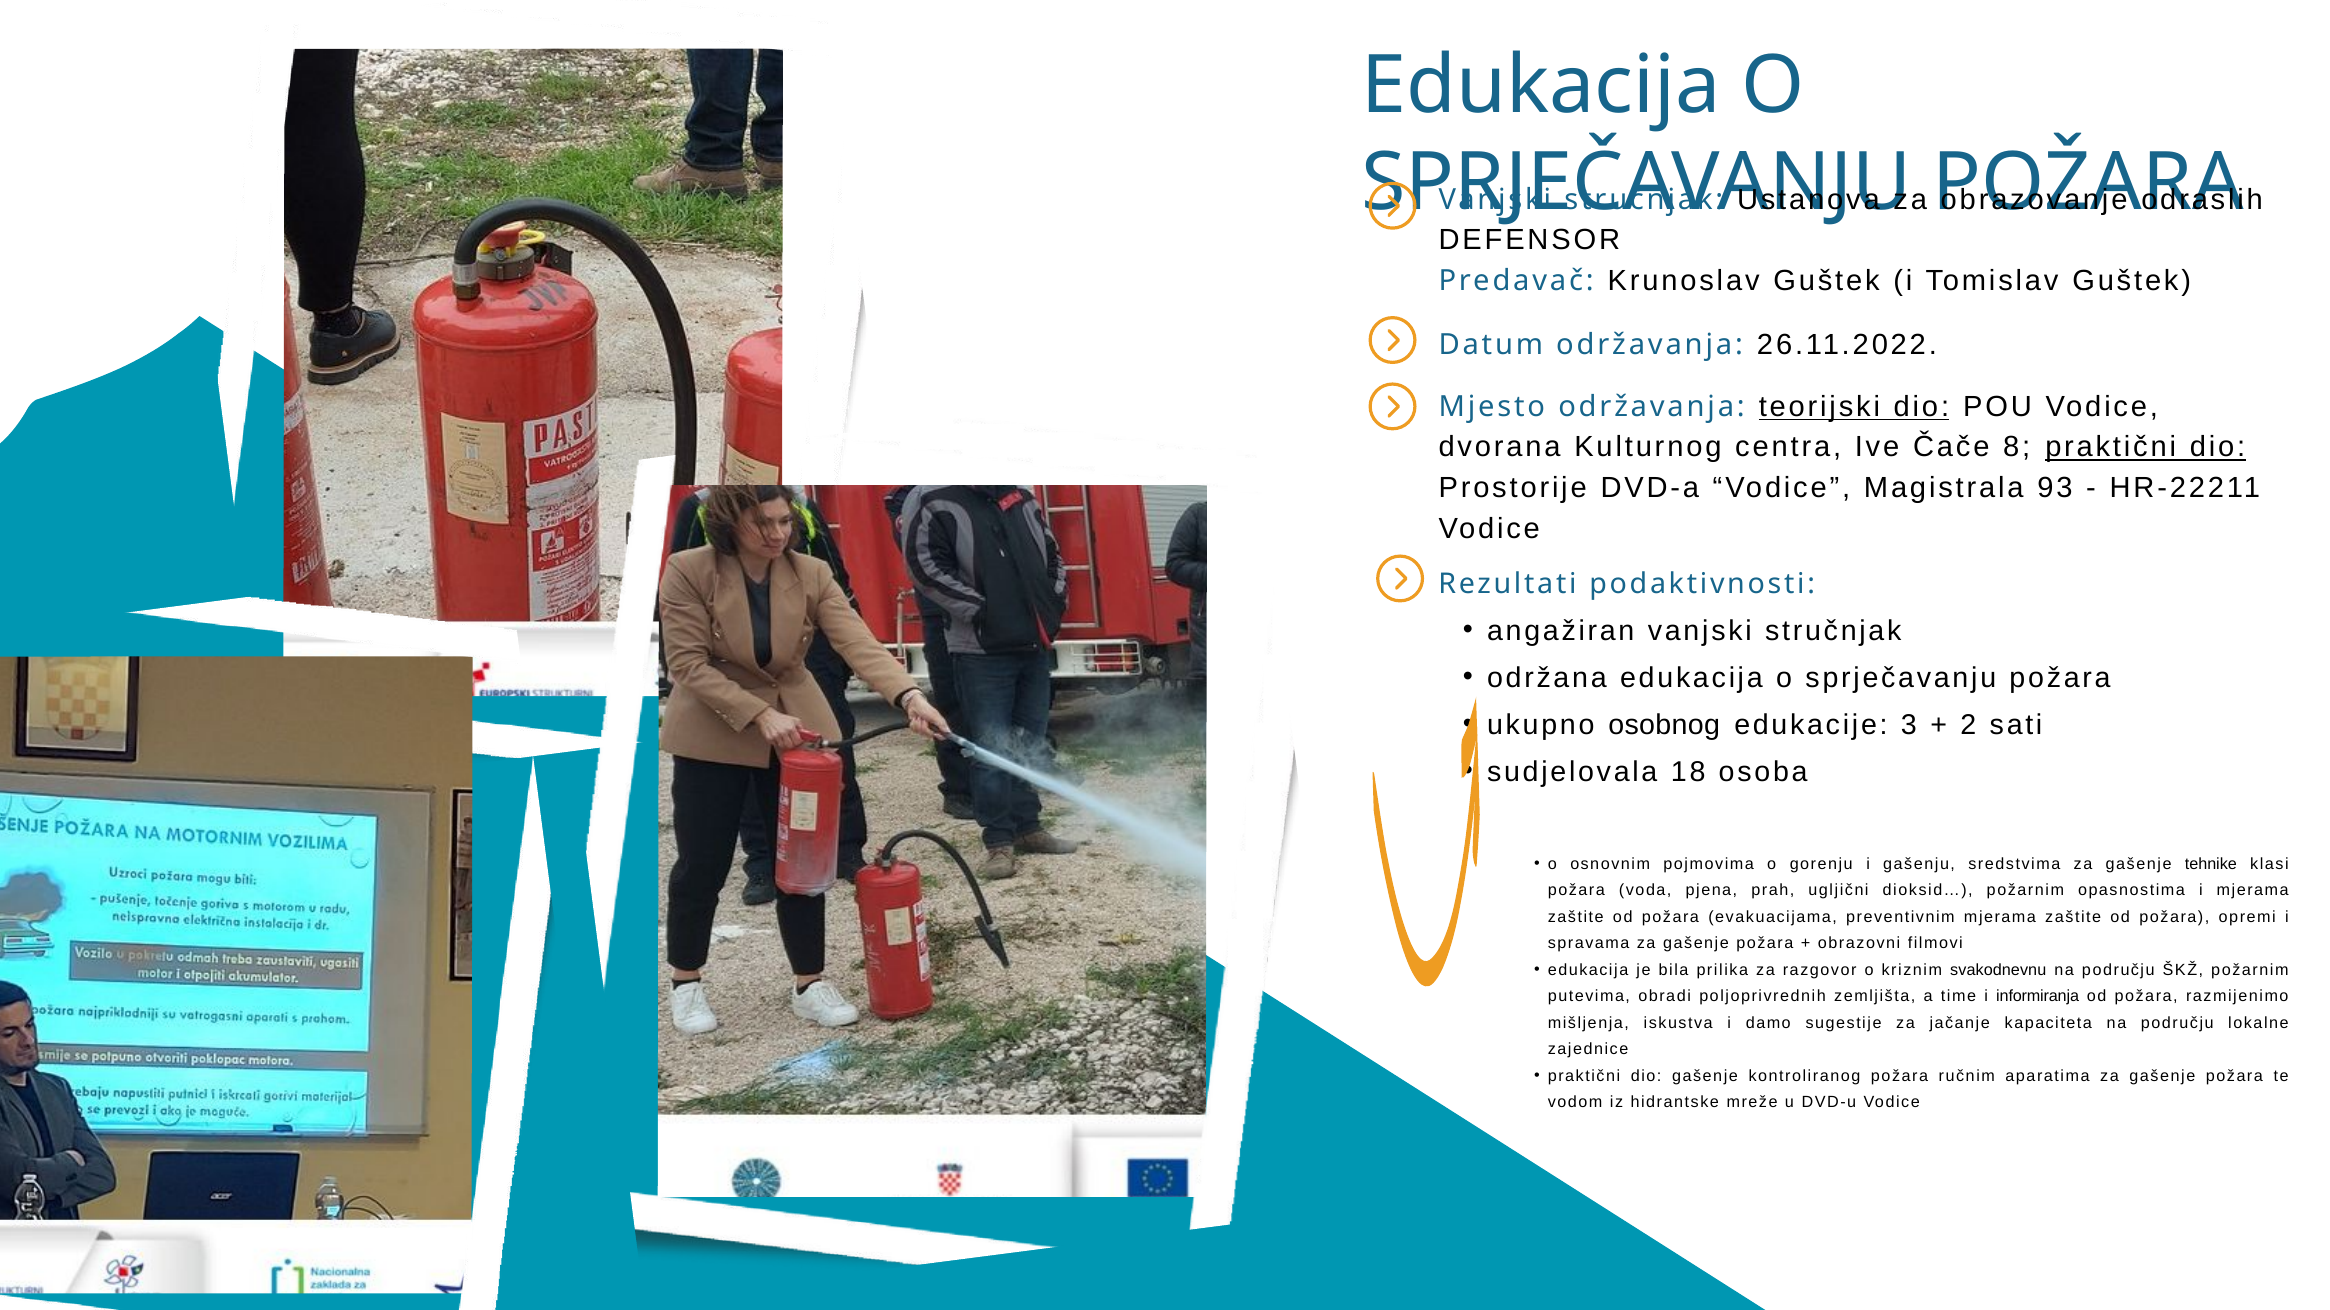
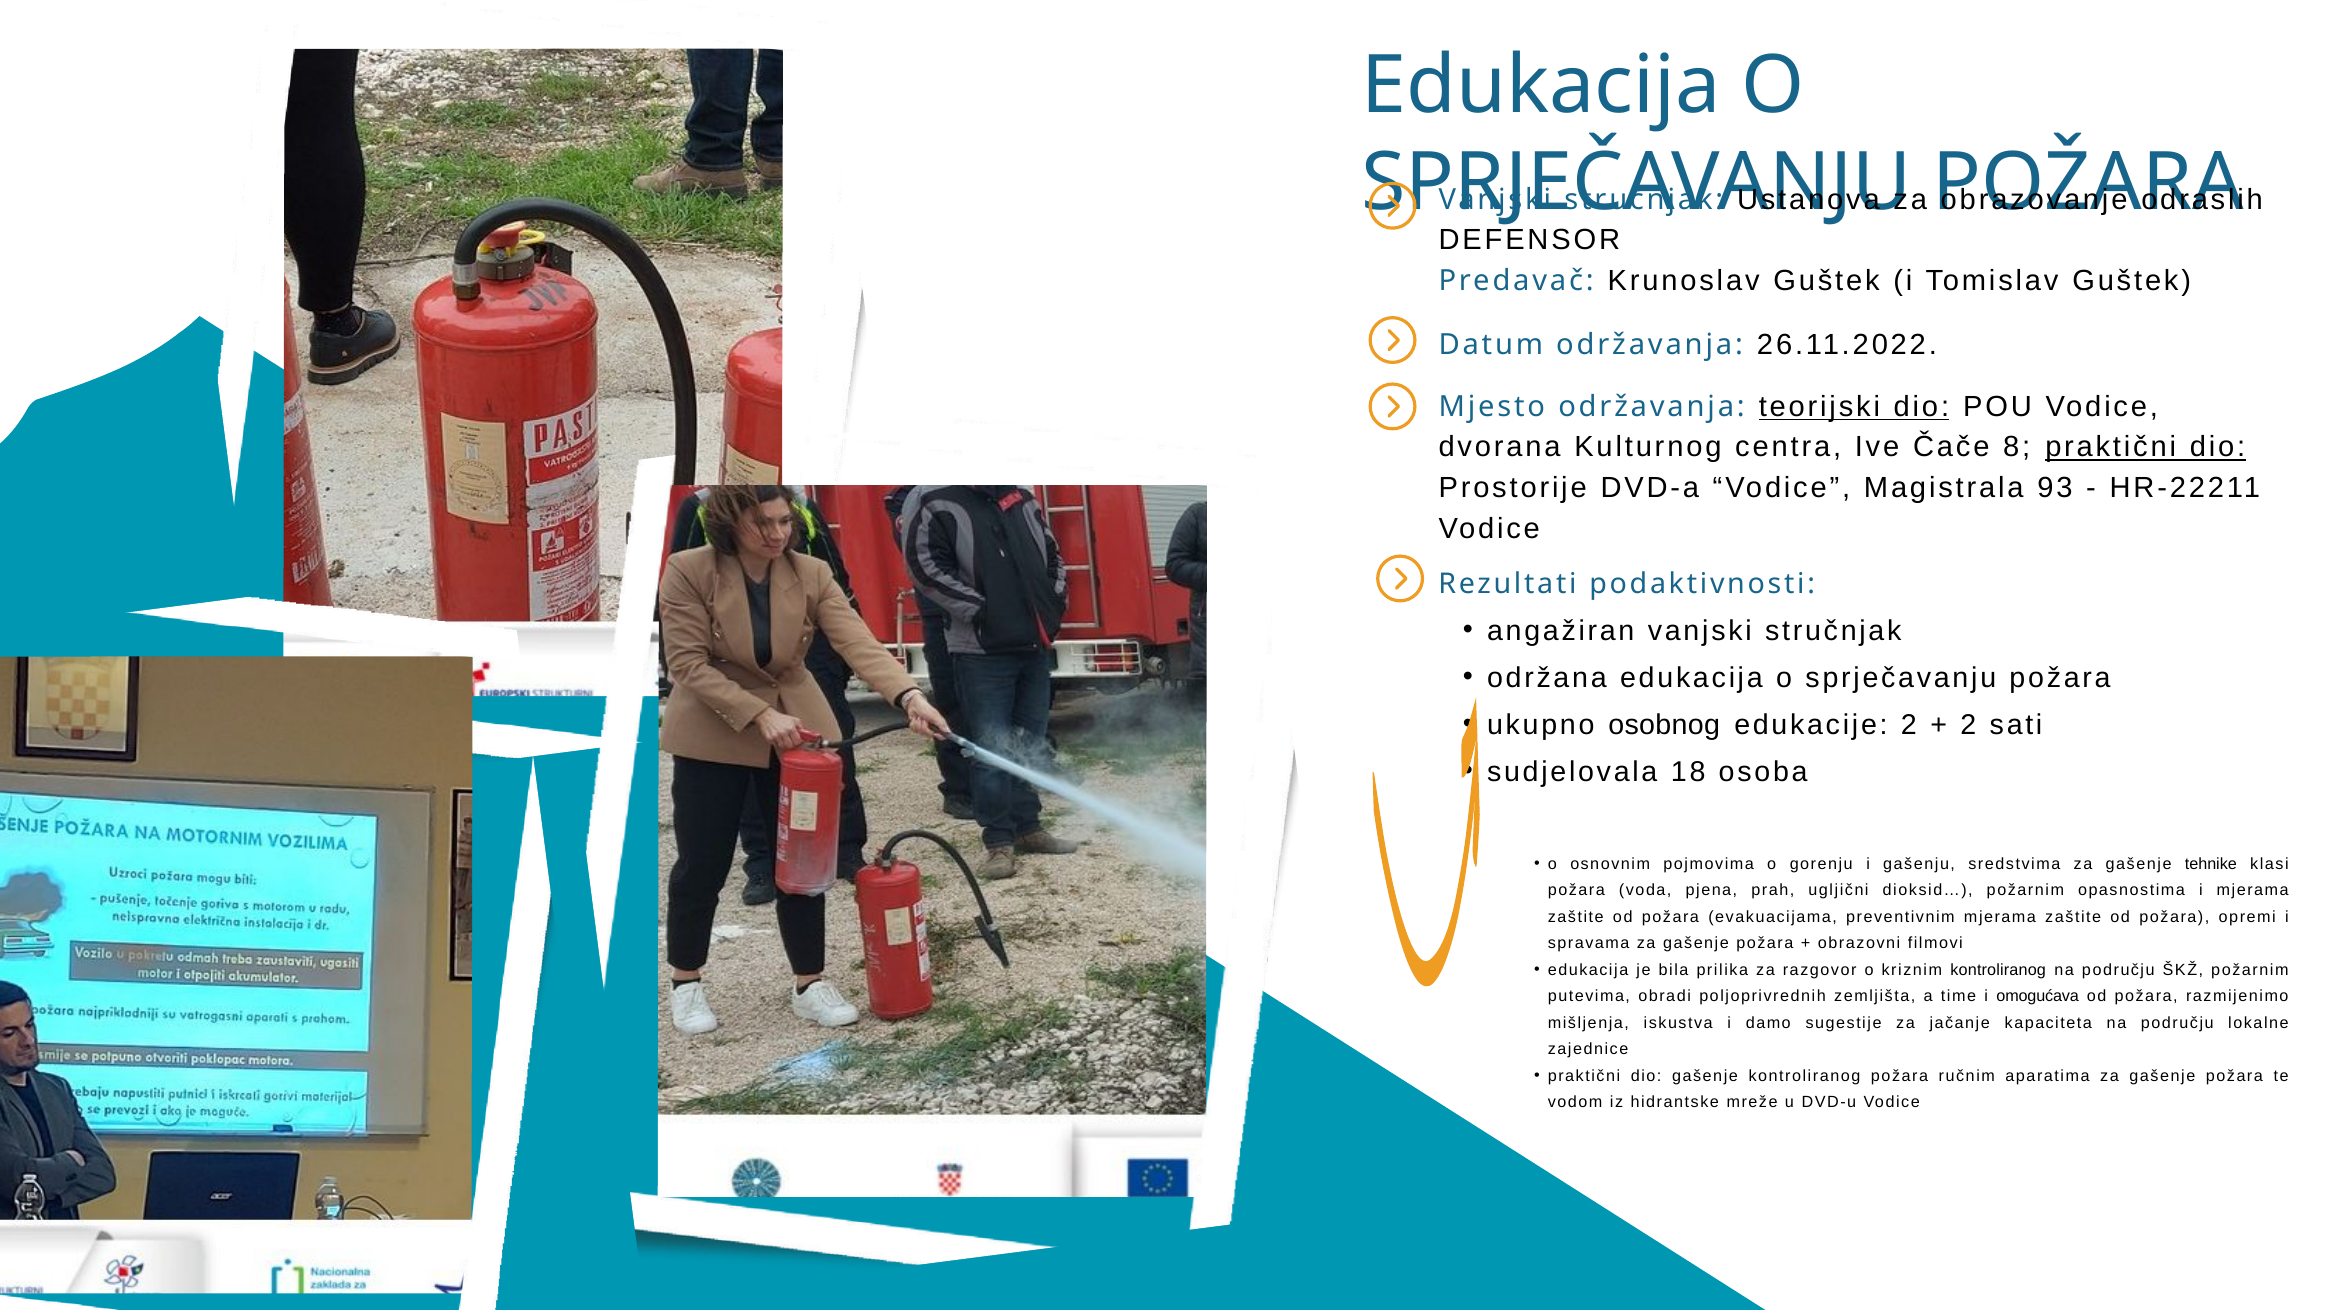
edukacije 3: 3 -> 2
kriznim svakodnevnu: svakodnevnu -> kontroliranog
informiranja: informiranja -> omogućava
